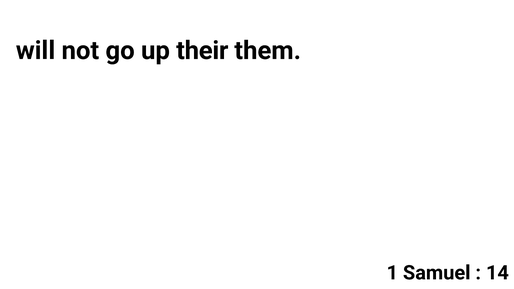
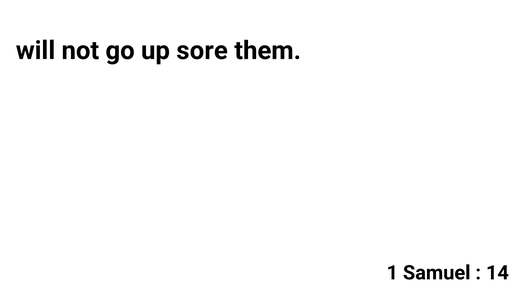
their: their -> sore
